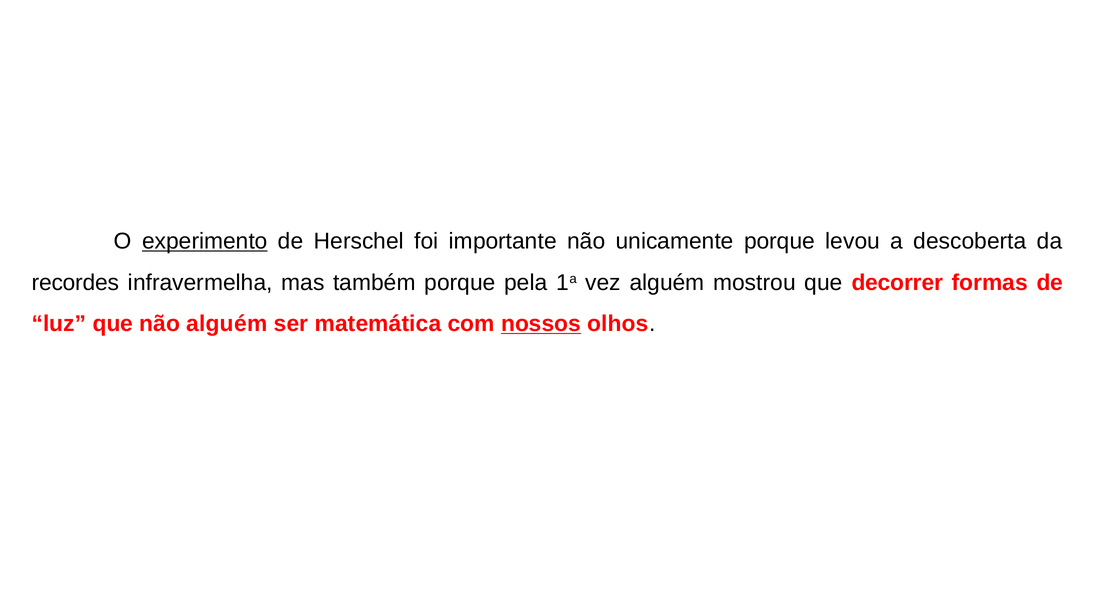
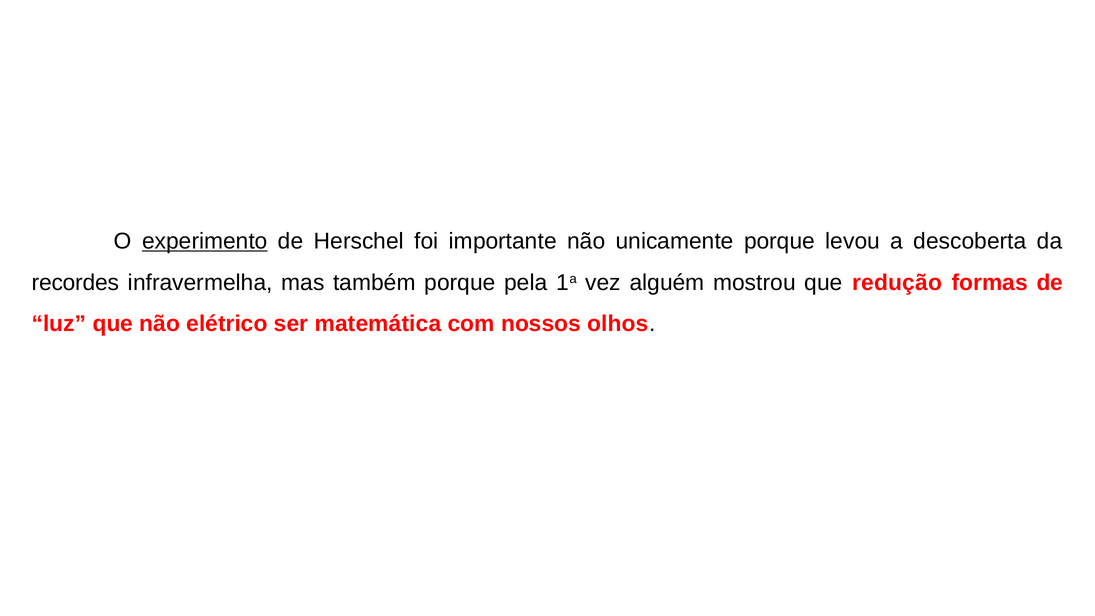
decorrer: decorrer -> redução
não alguém: alguém -> elétrico
nossos underline: present -> none
